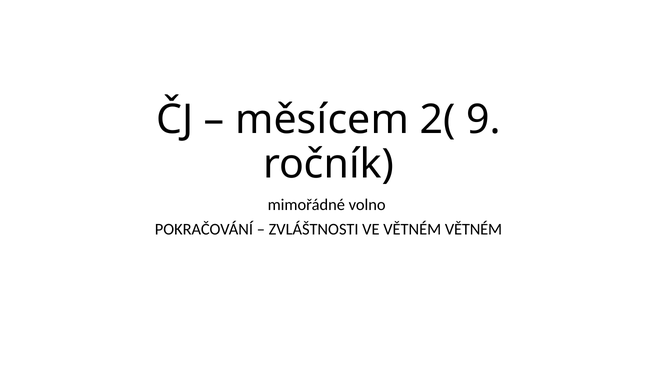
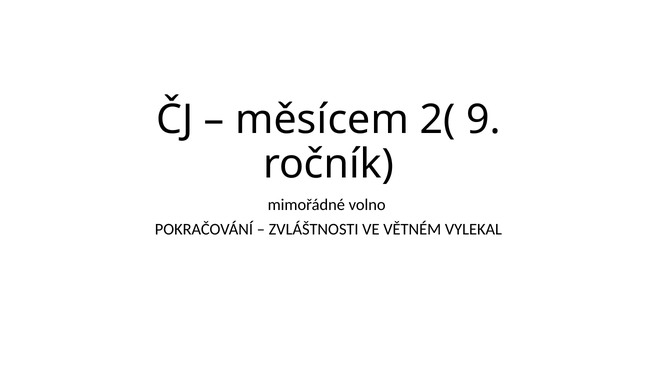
VĚTNÉM VĚTNÉM: VĚTNÉM -> VYLEKAL
